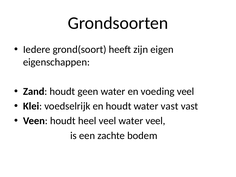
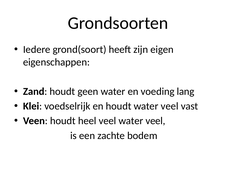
voeding veel: veel -> lang
houdt water vast: vast -> veel
